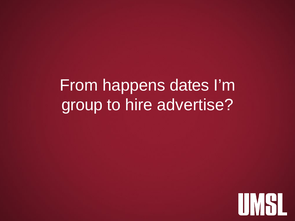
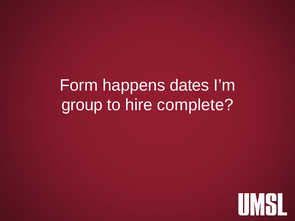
From: From -> Form
advertise: advertise -> complete
